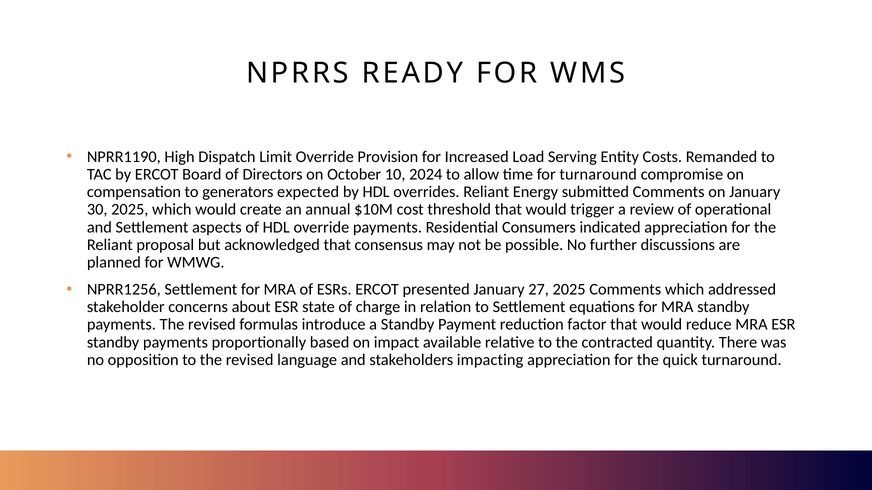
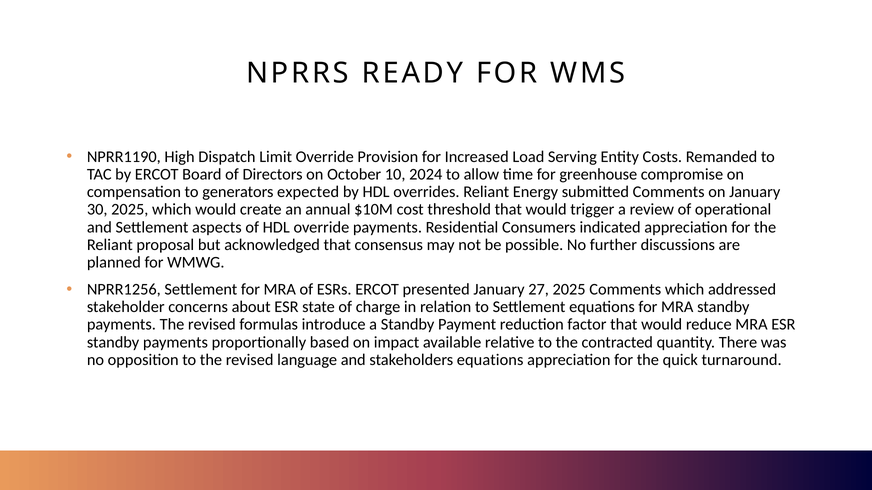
for turnaround: turnaround -> greenhouse
stakeholders impacting: impacting -> equations
